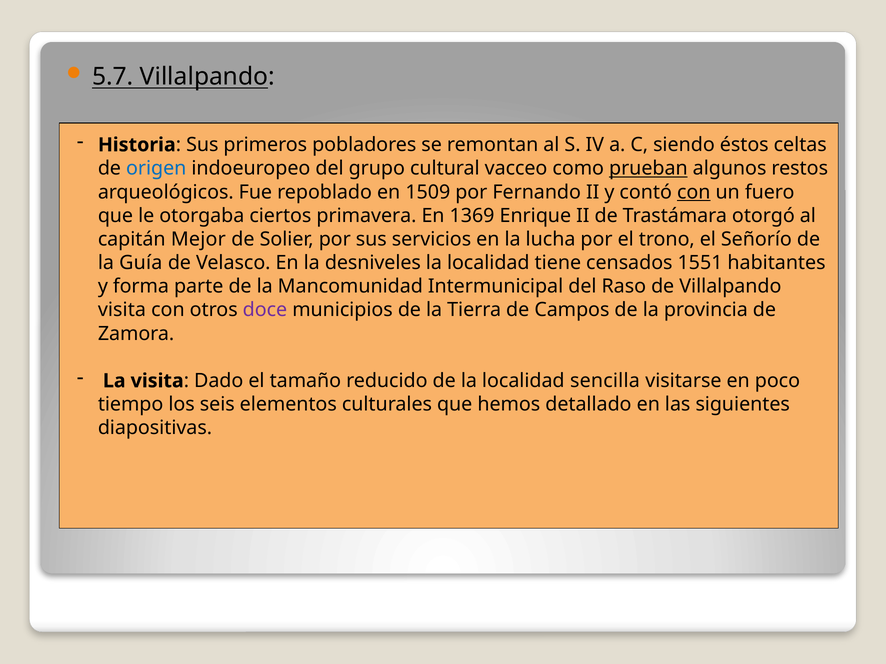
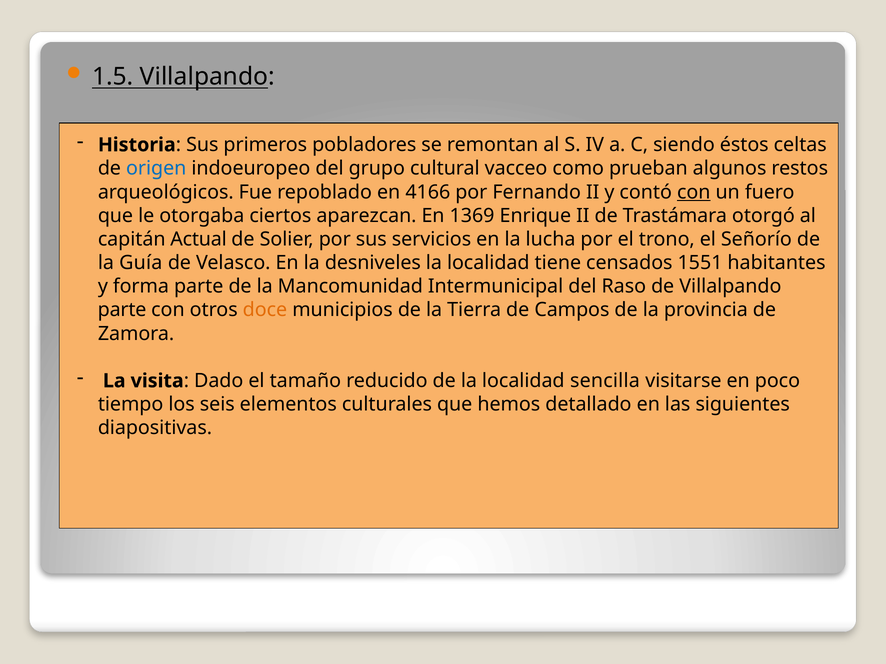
5.7: 5.7 -> 1.5
prueban underline: present -> none
1509: 1509 -> 4166
primavera: primavera -> aparezcan
Mejor: Mejor -> Actual
visita at (122, 310): visita -> parte
doce colour: purple -> orange
